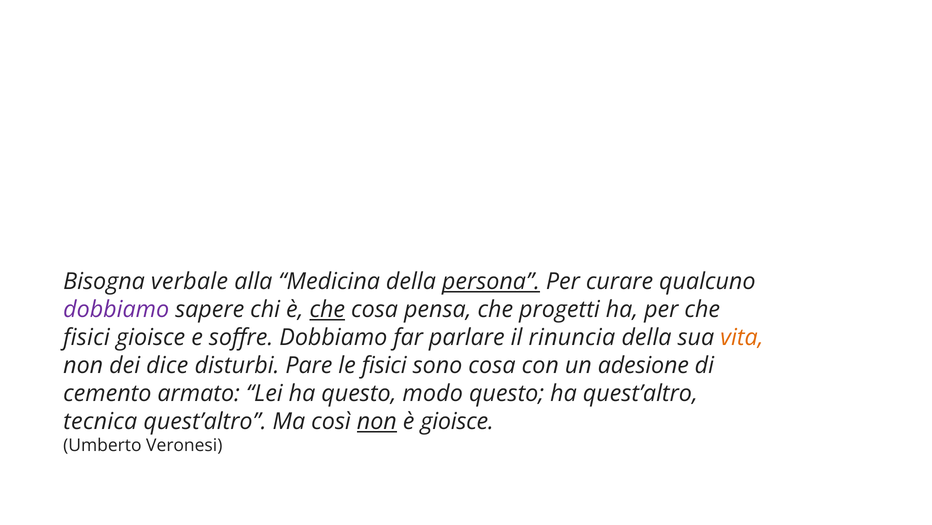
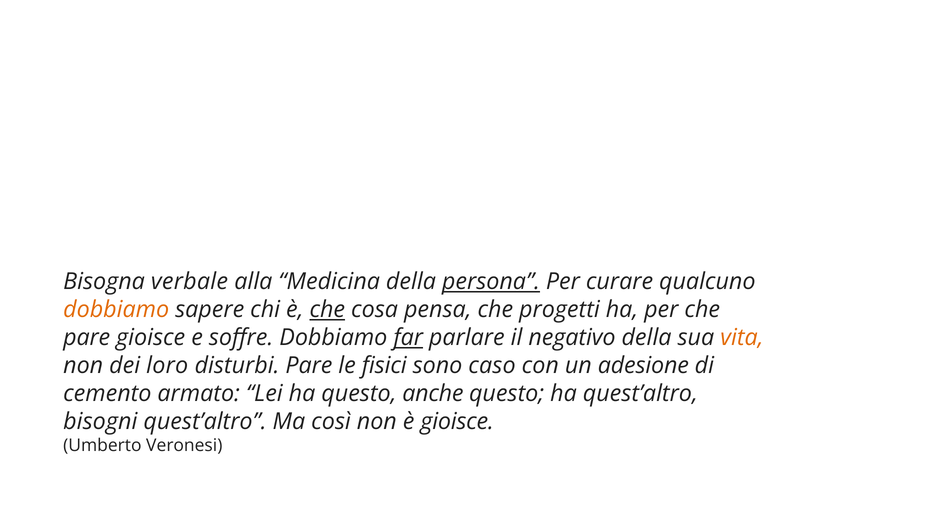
dobbiamo at (116, 309) colour: purple -> orange
fisici at (87, 337): fisici -> pare
far underline: none -> present
rinuncia: rinuncia -> negativo
dice: dice -> loro
sono cosa: cosa -> caso
modo: modo -> anche
tecnica: tecnica -> bisogni
non at (377, 421) underline: present -> none
